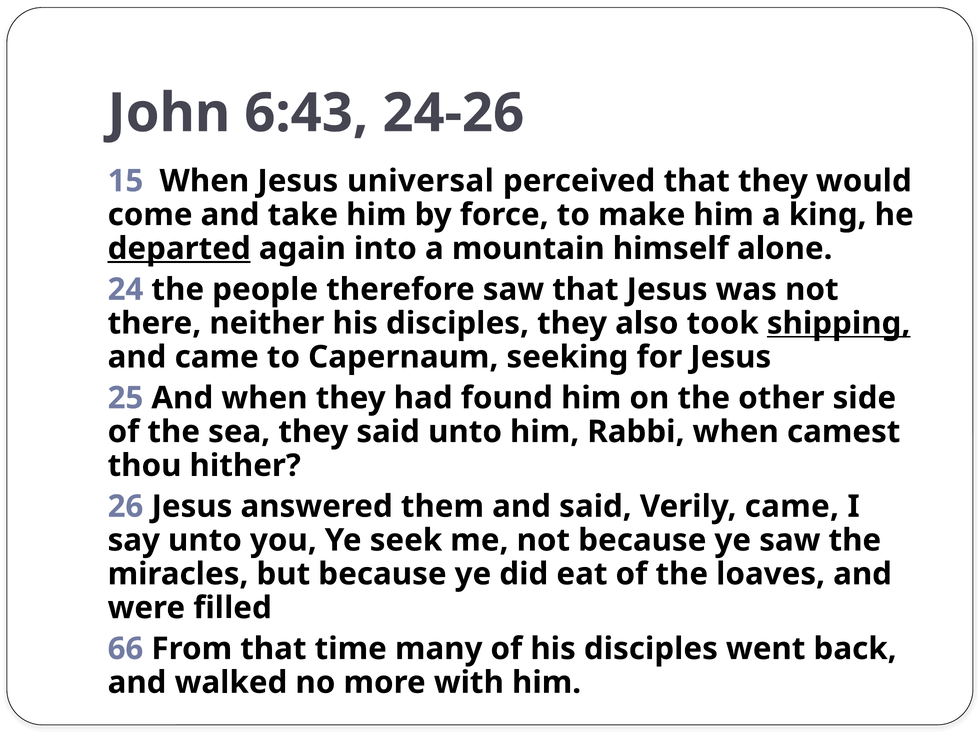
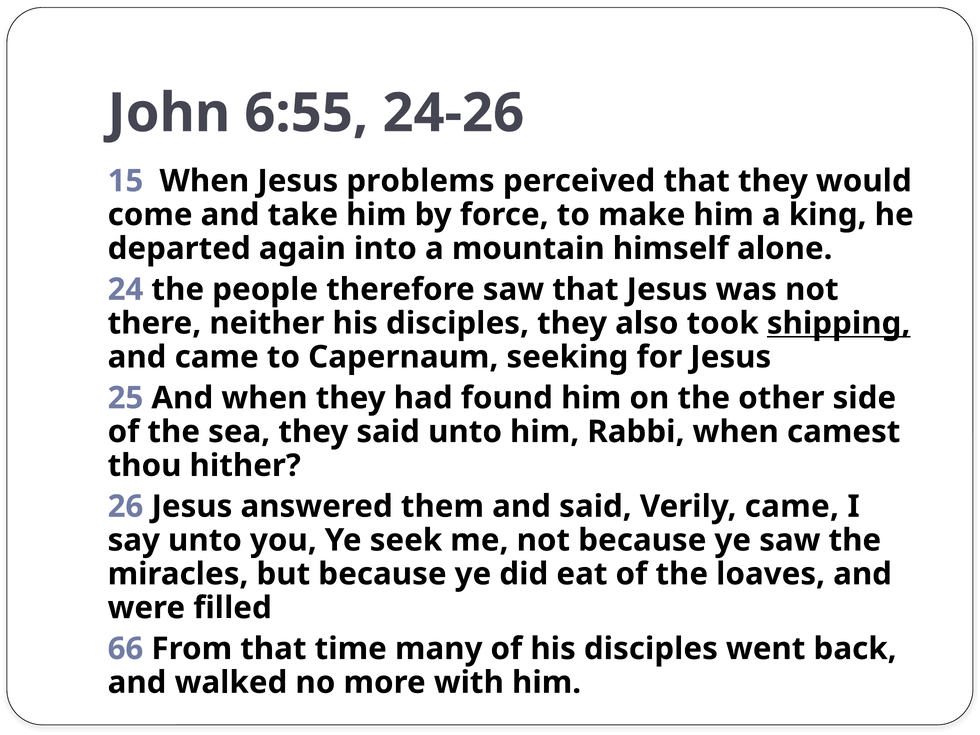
6:43: 6:43 -> 6:55
universal: universal -> problems
departed underline: present -> none
